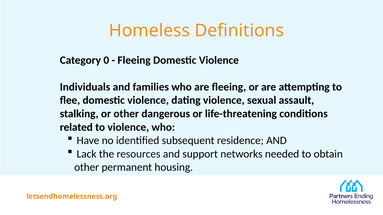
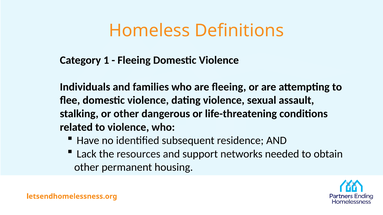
0: 0 -> 1
